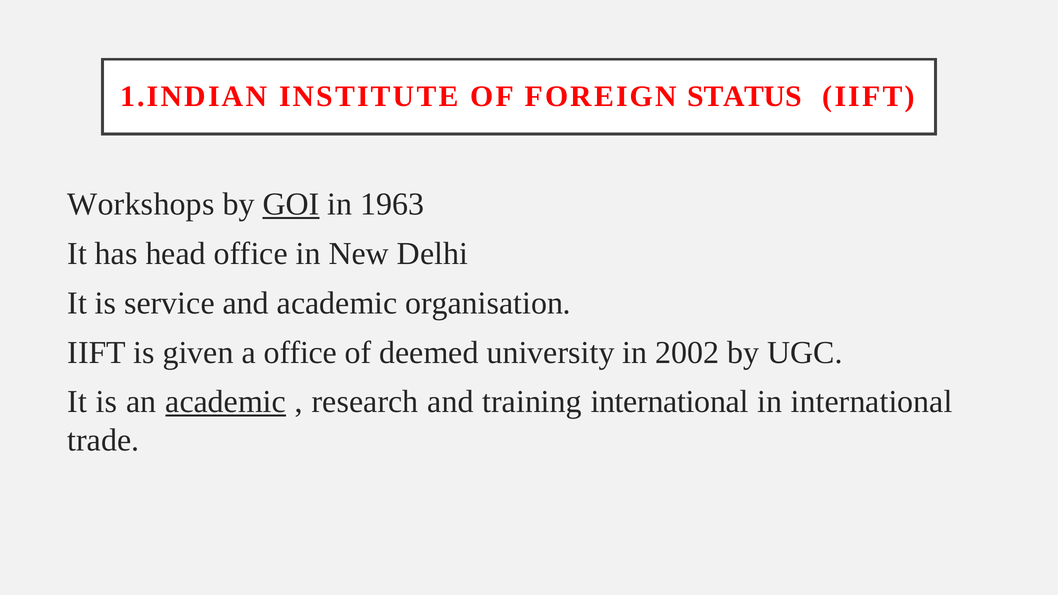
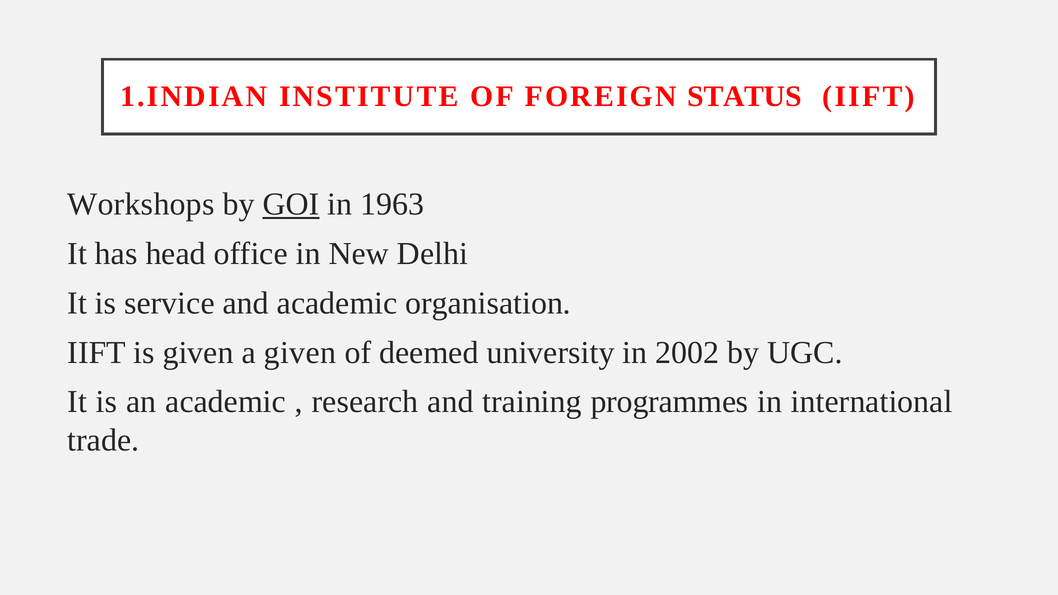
a office: office -> given
academic at (226, 402) underline: present -> none
training international: international -> programmes
